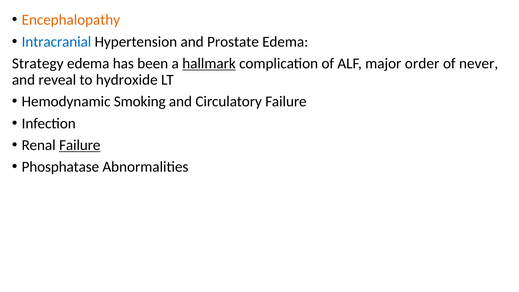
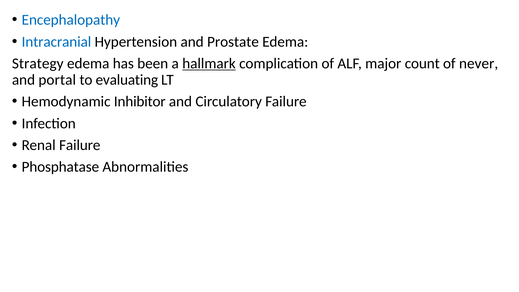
Encephalopathy colour: orange -> blue
order: order -> count
reveal: reveal -> portal
hydroxide: hydroxide -> evaluating
Smoking: Smoking -> Inhibitor
Failure at (80, 145) underline: present -> none
